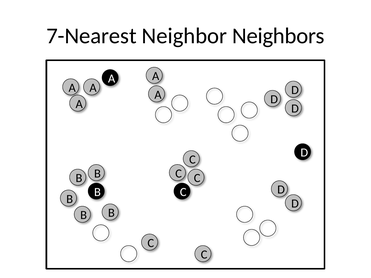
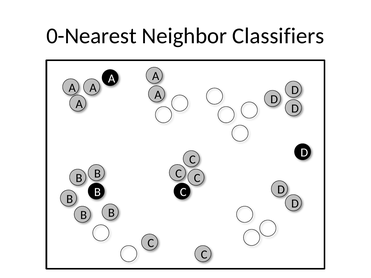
7-Nearest: 7-Nearest -> 0-Nearest
Neighbors: Neighbors -> Classifiers
